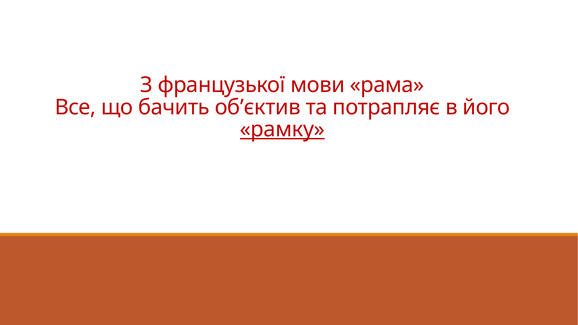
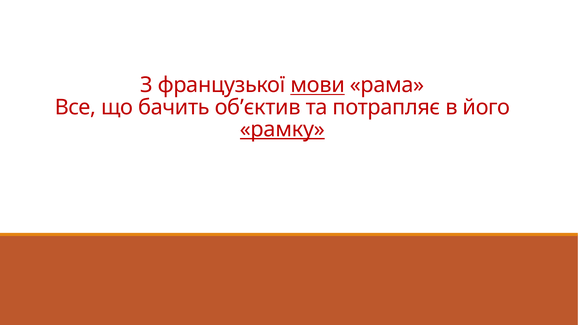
мови underline: none -> present
